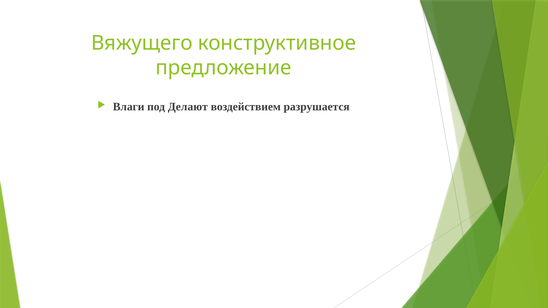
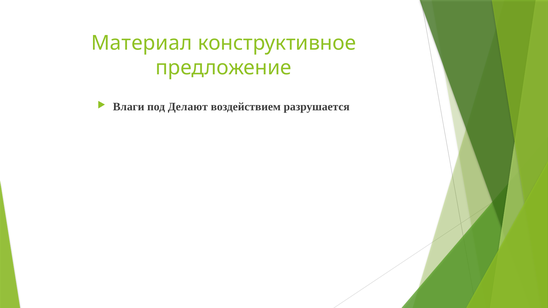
Вяжущего: Вяжущего -> Материал
